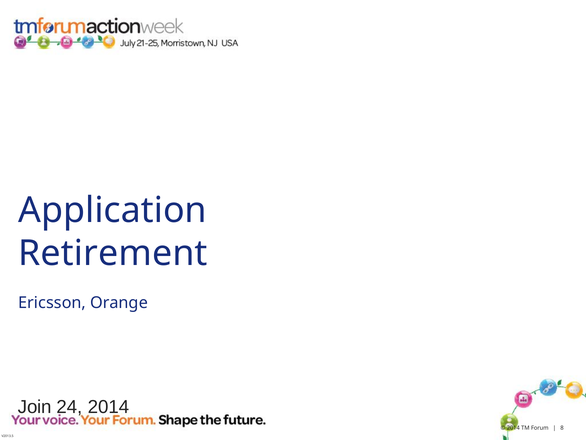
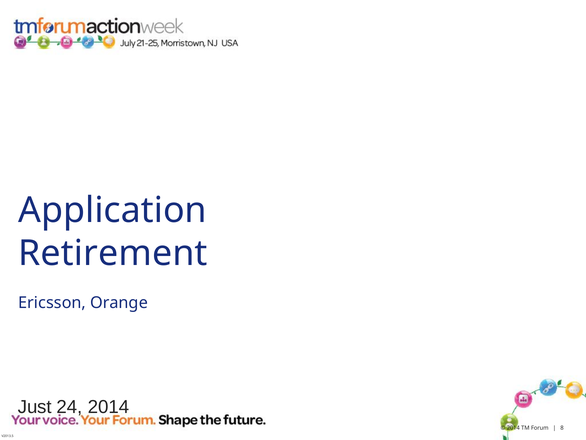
Join: Join -> Just
